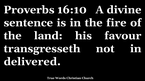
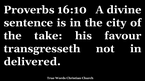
fire: fire -> city
land: land -> take
